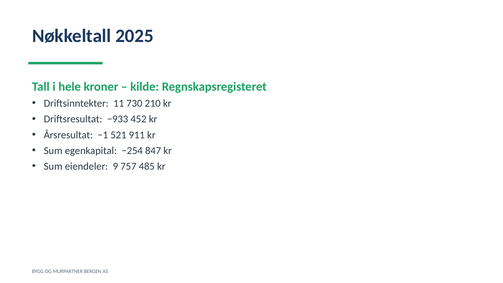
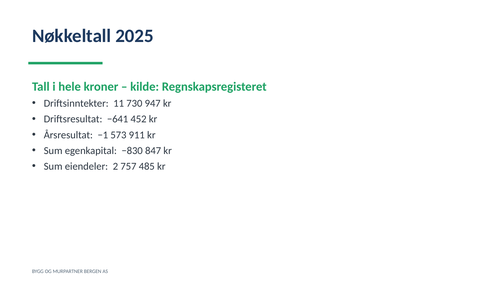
210: 210 -> 947
−933: −933 -> −641
521: 521 -> 573
−254: −254 -> −830
9: 9 -> 2
